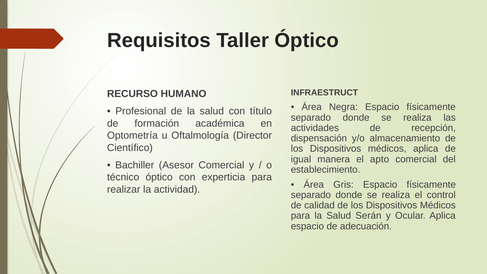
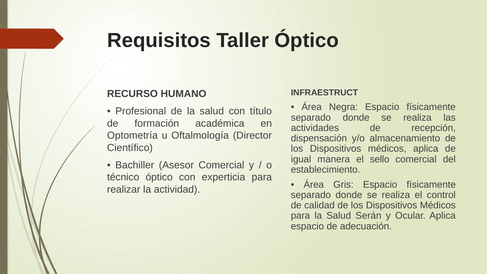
apto: apto -> sello
